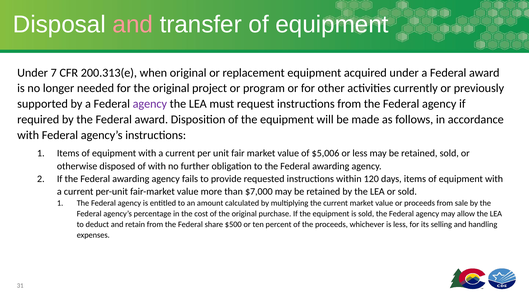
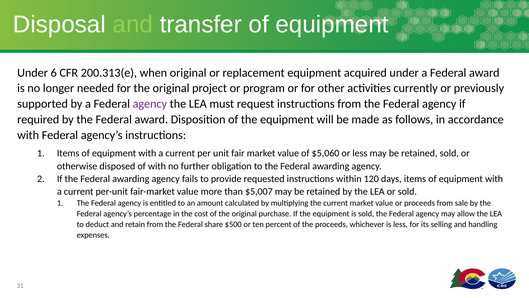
and at (133, 25) colour: pink -> light green
7: 7 -> 6
$5,006: $5,006 -> $5,060
$7,000: $7,000 -> $5,007
